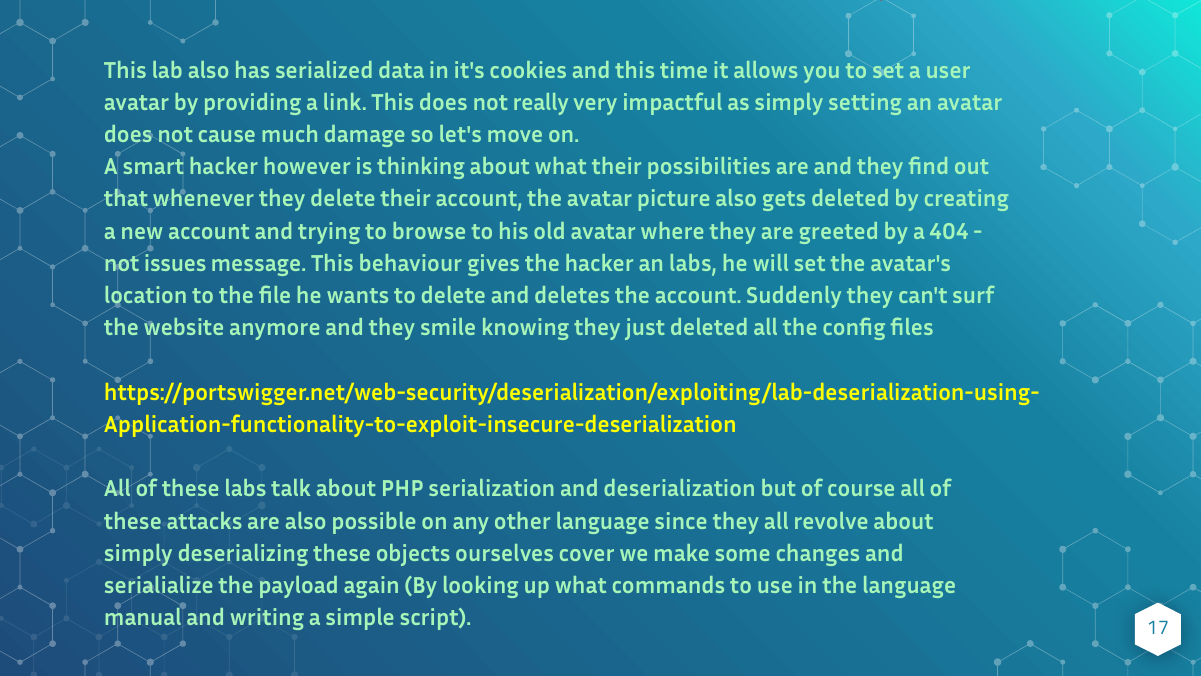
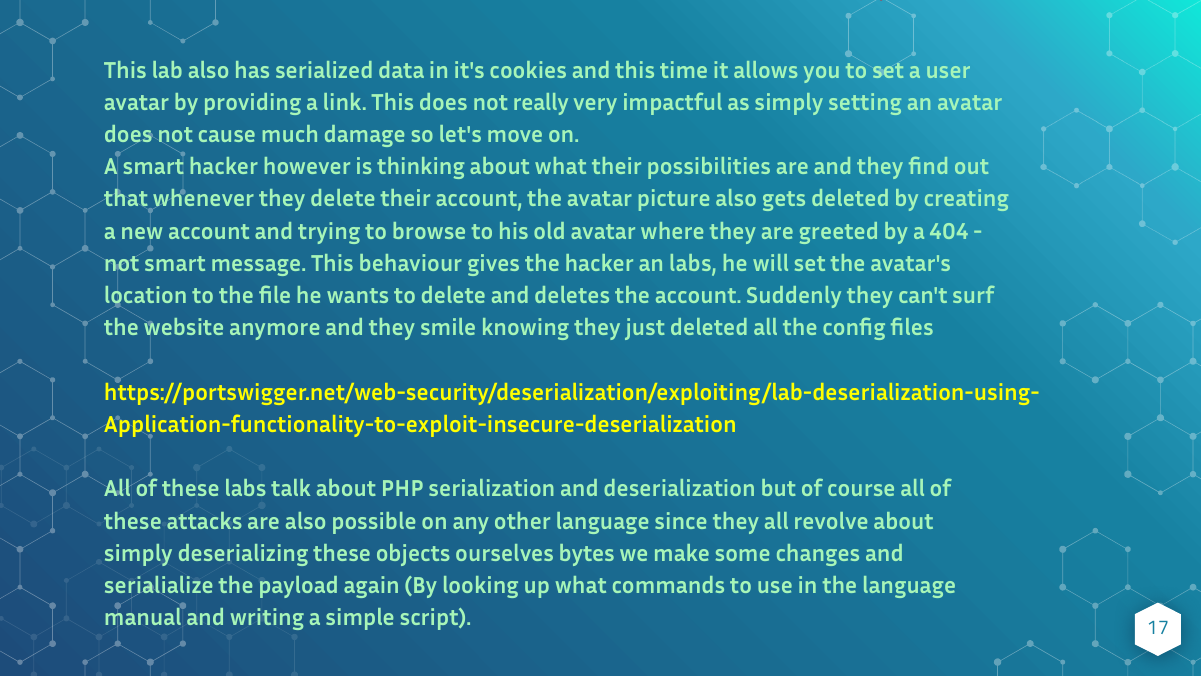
not issues: issues -> smart
cover: cover -> bytes
